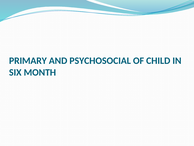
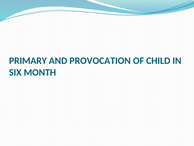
PSYCHOSOCIAL: PSYCHOSOCIAL -> PROVOCATION
